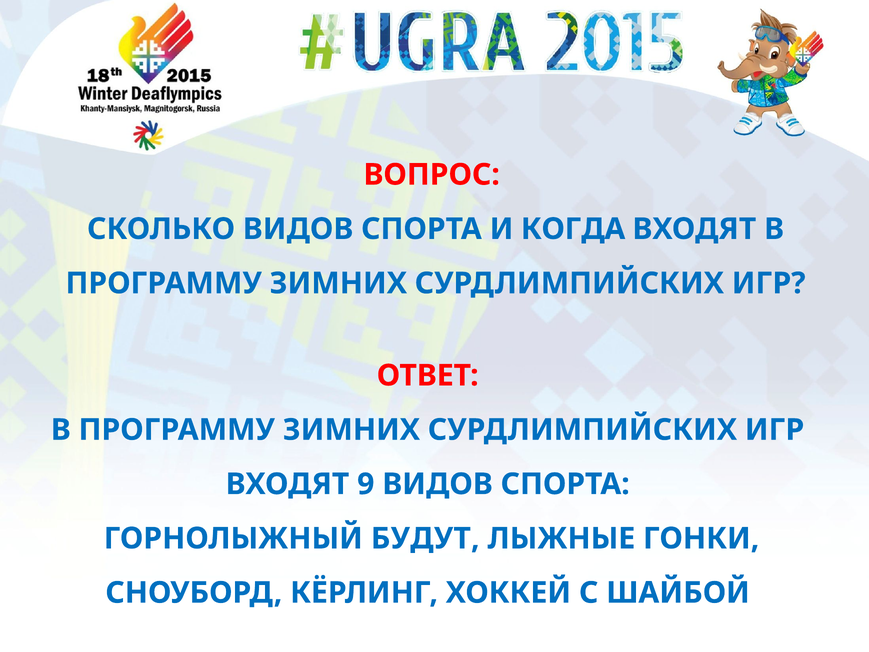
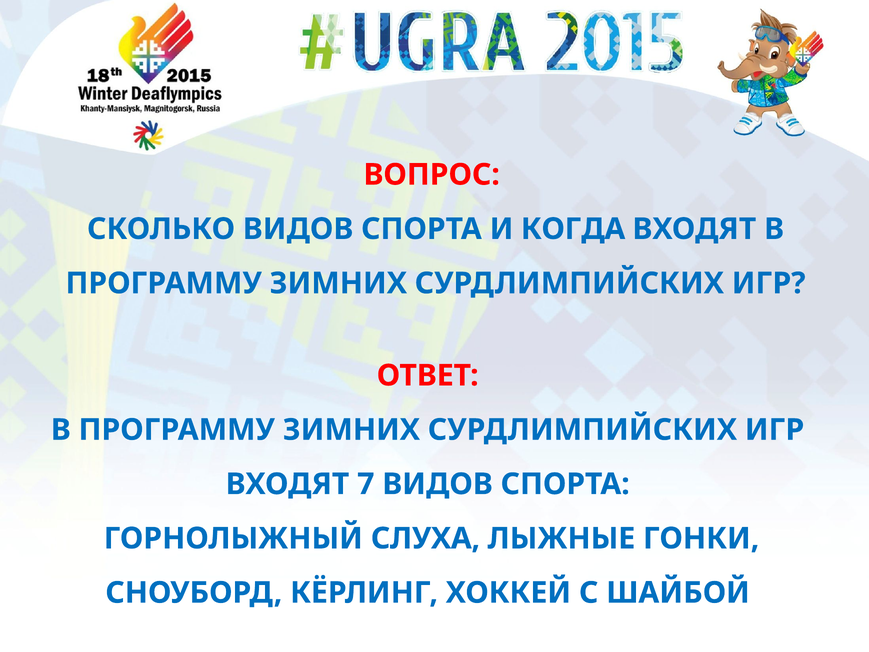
9: 9 -> 7
БУДУТ: БУДУТ -> СЛУХА
